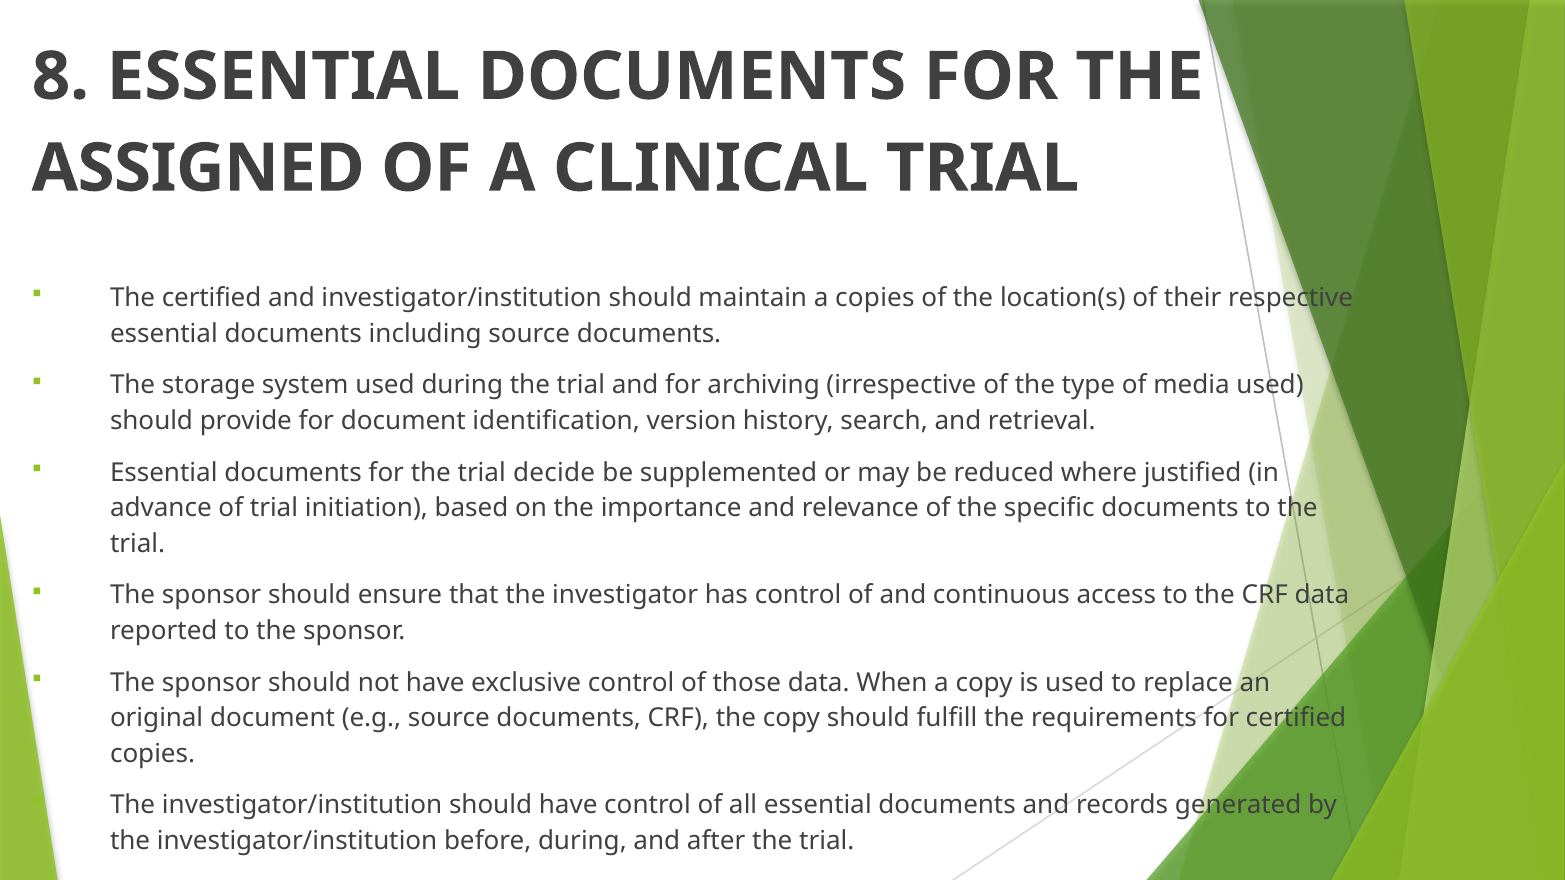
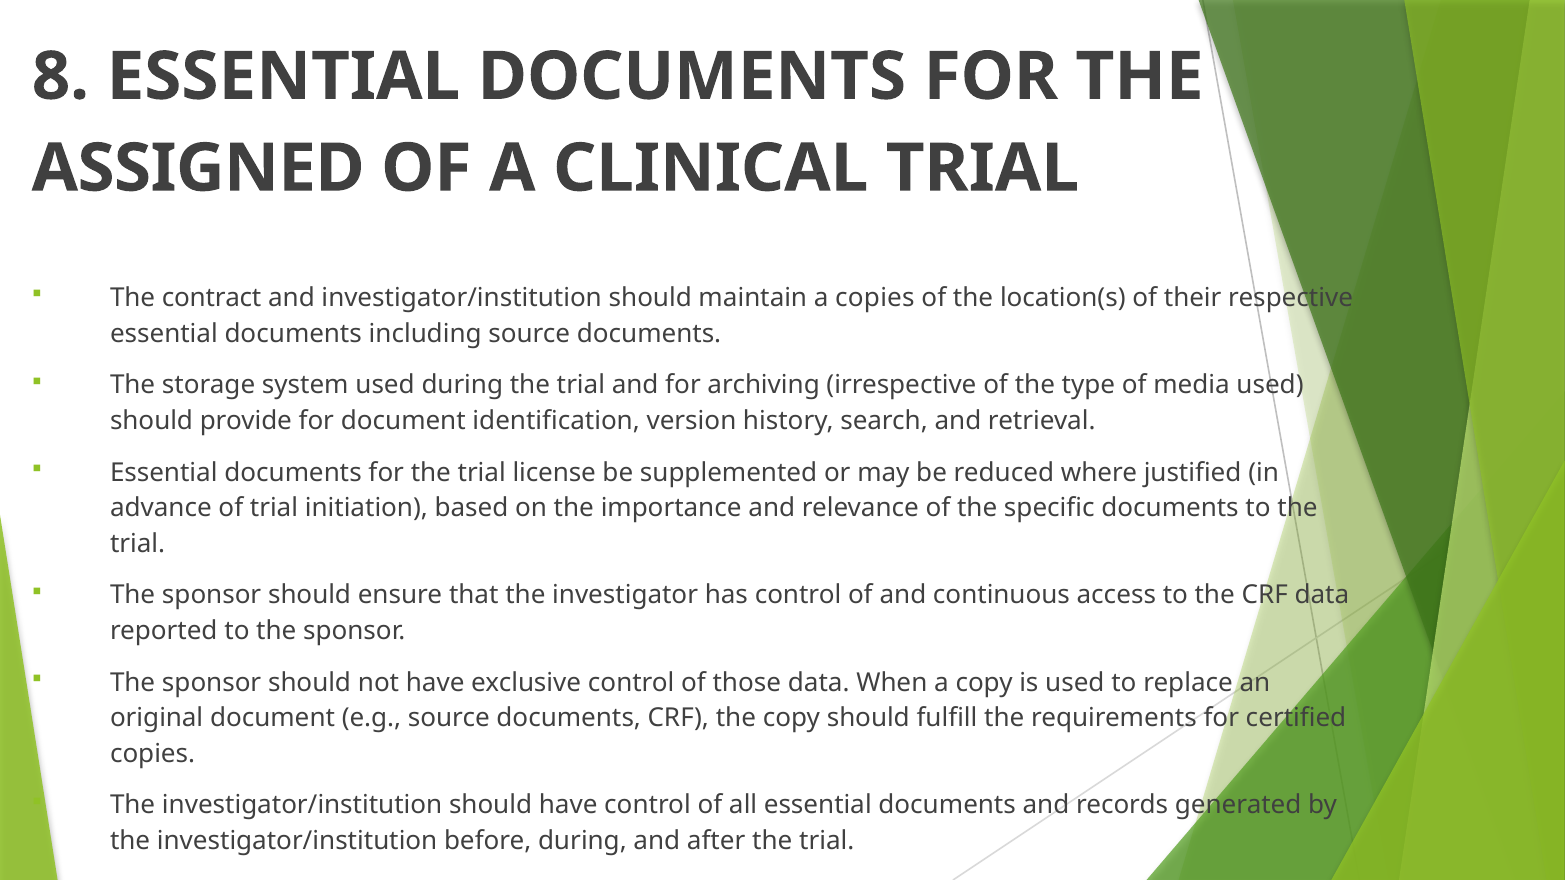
The certified: certified -> contract
decide: decide -> license
